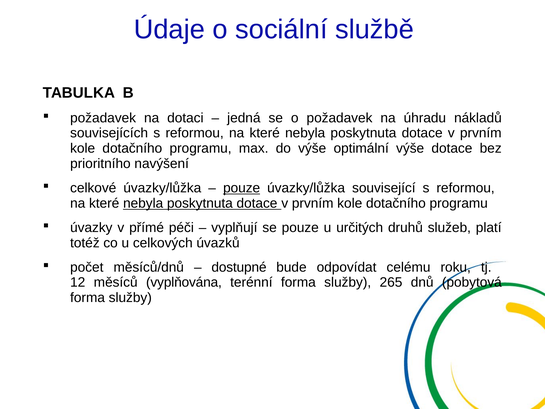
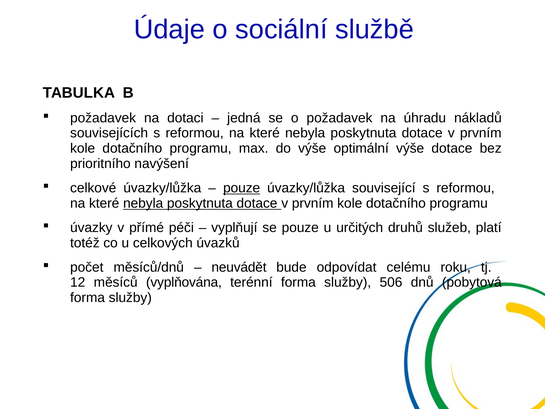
dostupné: dostupné -> neuvádět
265: 265 -> 506
